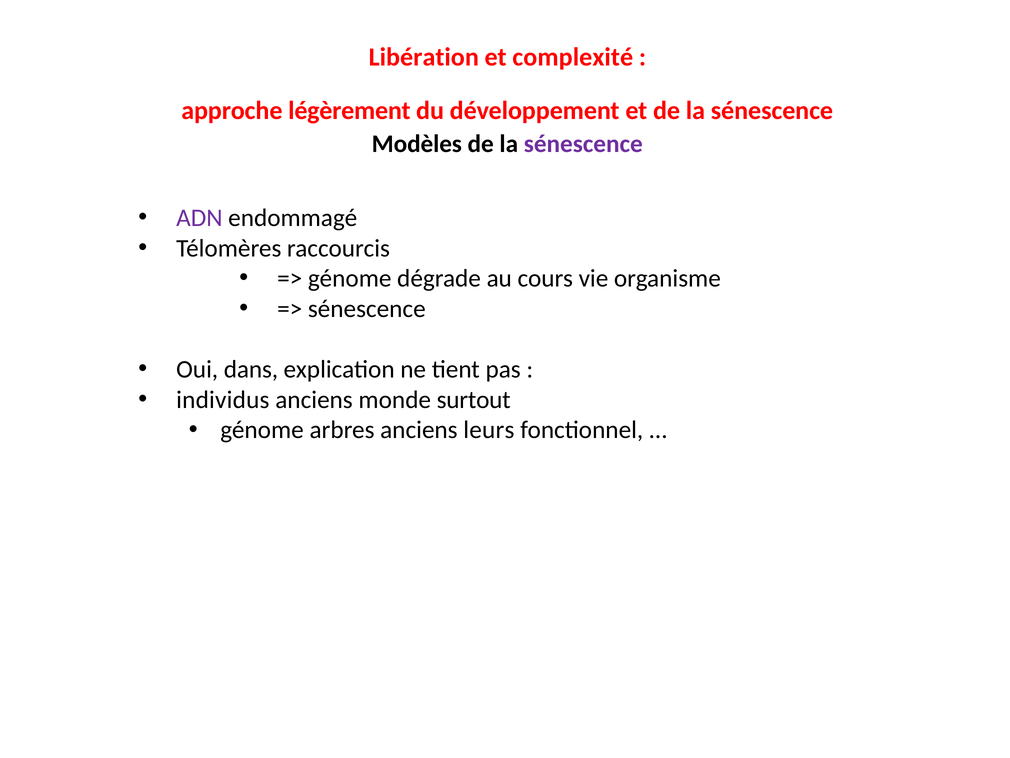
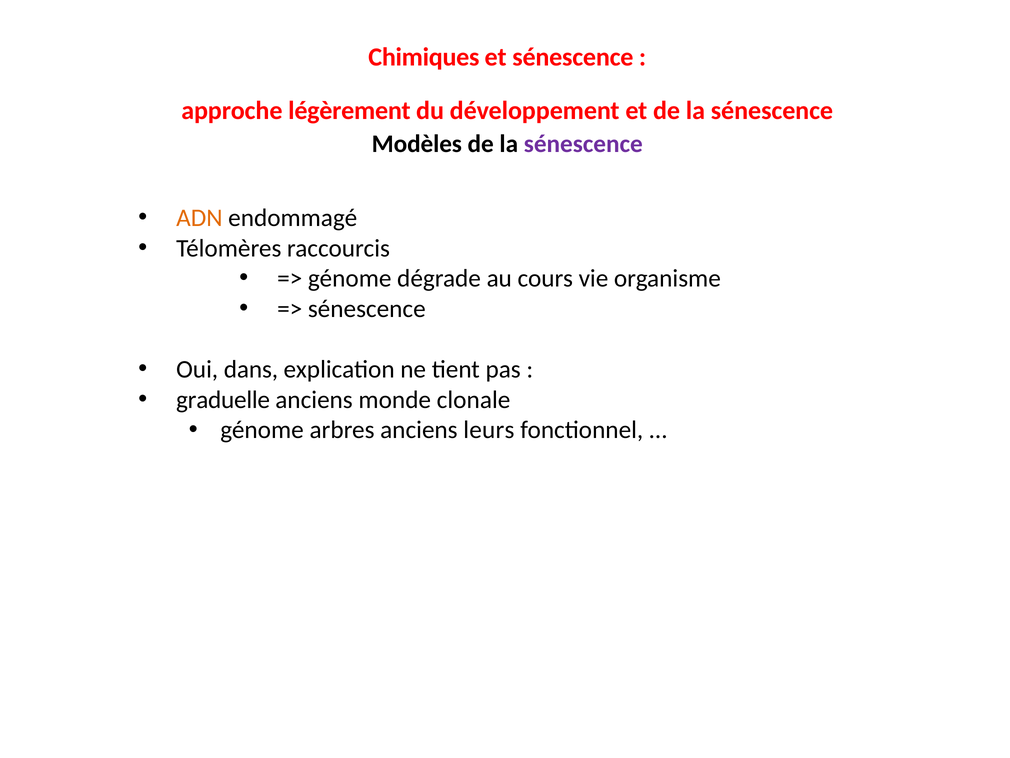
Libération: Libération -> Chimiques
et complexité: complexité -> sénescence
ADN colour: purple -> orange
individus: individus -> graduelle
surtout: surtout -> clonale
